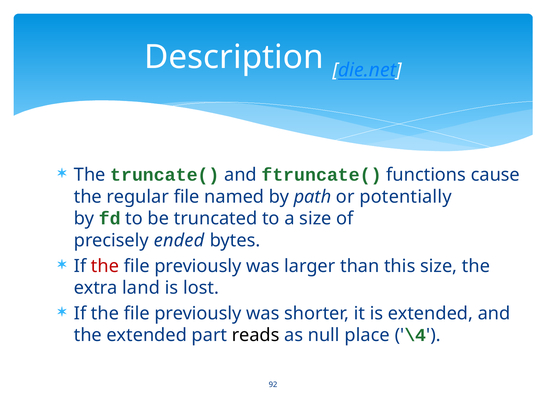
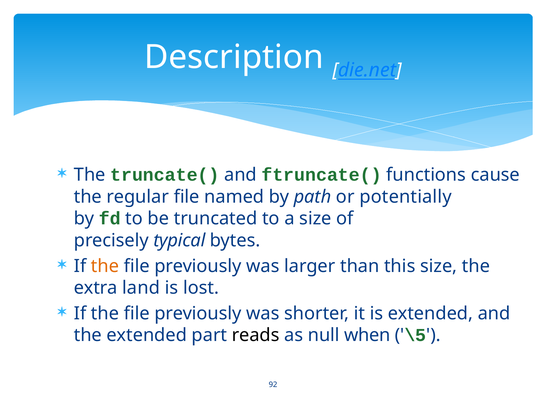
ended: ended -> typical
the at (105, 266) colour: red -> orange
place: place -> when
\4: \4 -> \5
